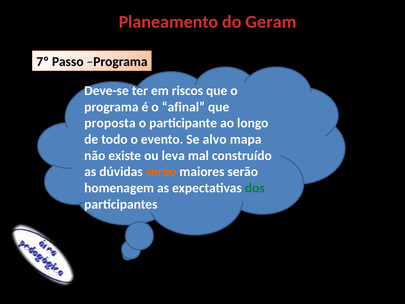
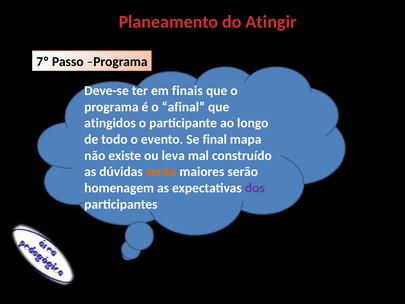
Geram: Geram -> Atingir
riscos: riscos -> finais
proposta: proposta -> atingidos
alvo: alvo -> final
dos colour: green -> purple
